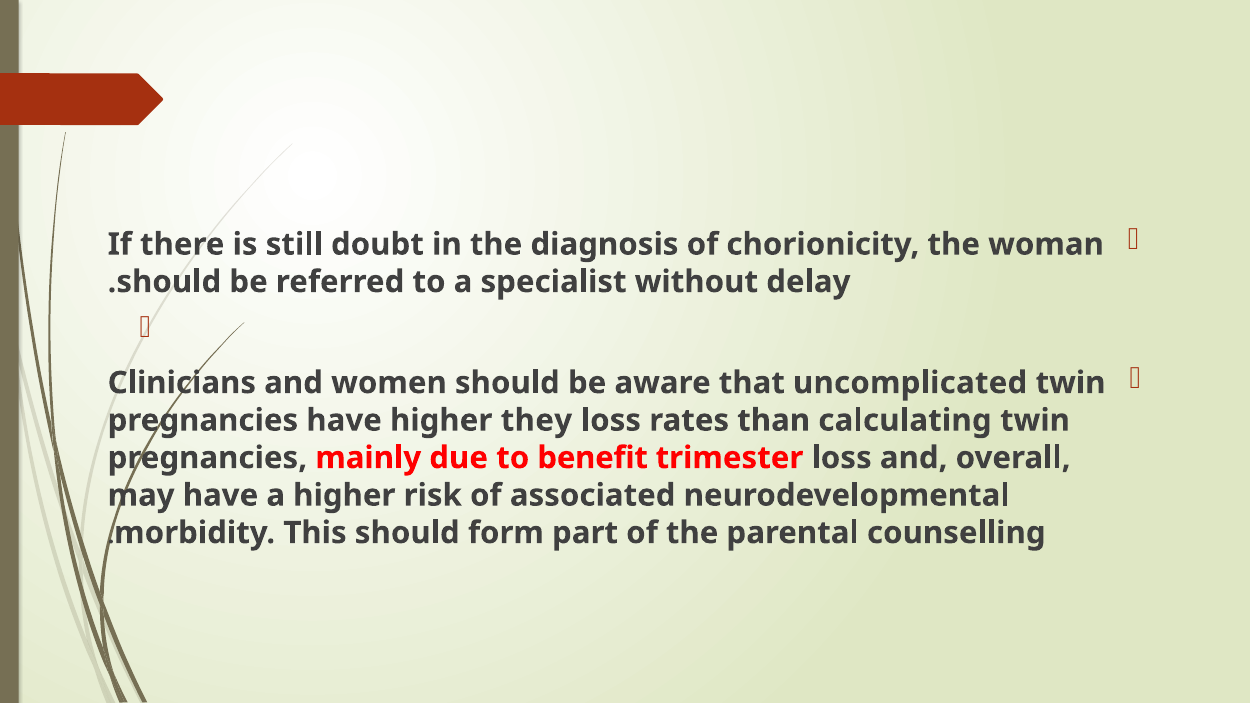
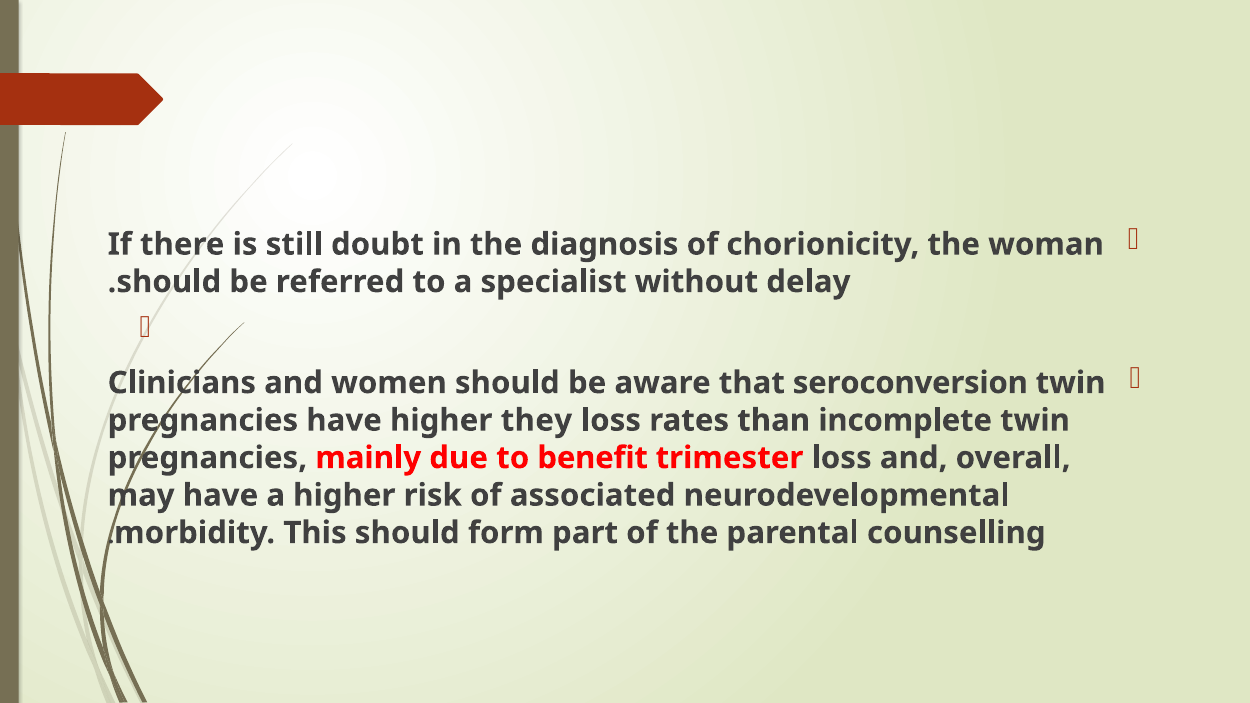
uncomplicated: uncomplicated -> seroconversion
calculating: calculating -> incomplete
